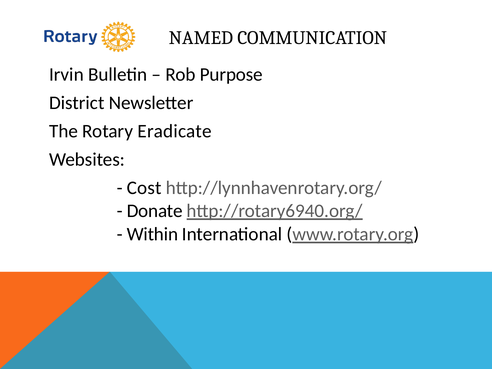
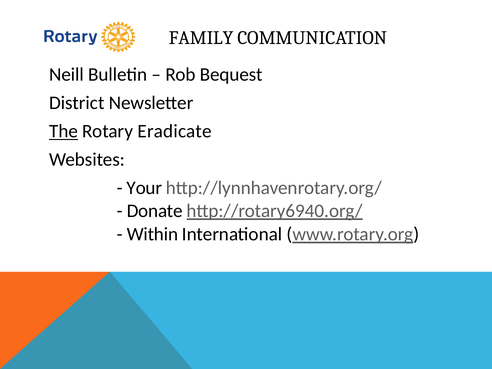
NAMED: NAMED -> FAMILY
Irvin: Irvin -> Neill
Purpose: Purpose -> Bequest
The underline: none -> present
Cost: Cost -> Your
